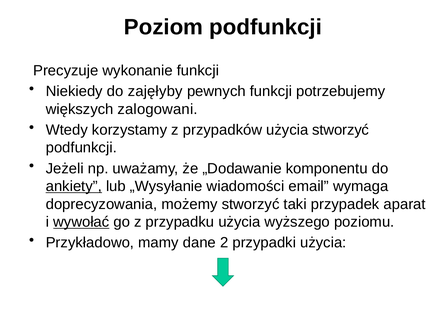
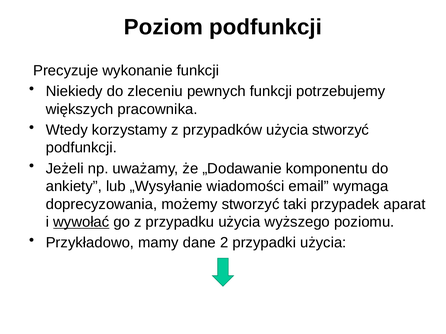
zajęłyby: zajęłyby -> zleceniu
zalogowani: zalogowani -> pracownika
ankiety underline: present -> none
